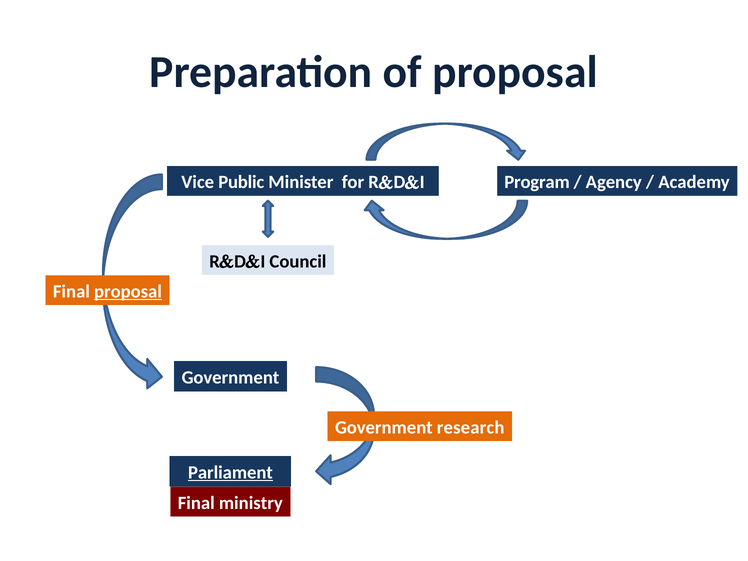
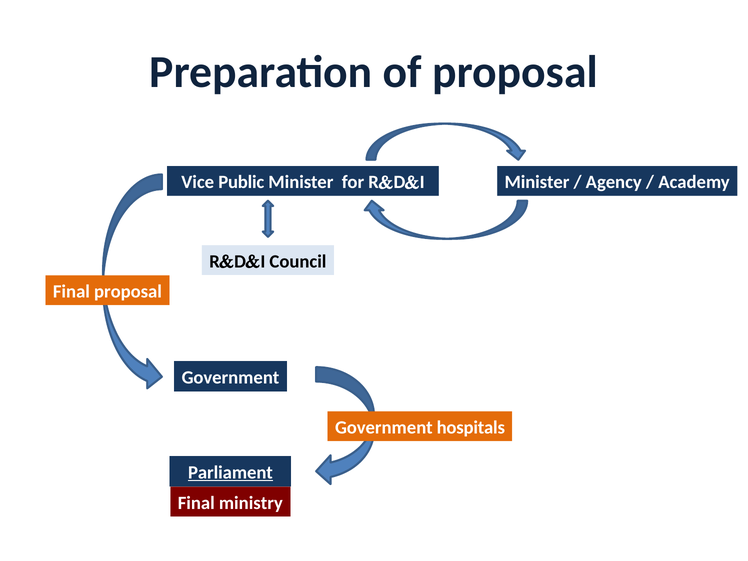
Program at (537, 182): Program -> Minister
proposal at (128, 292) underline: present -> none
research: research -> hospitals
